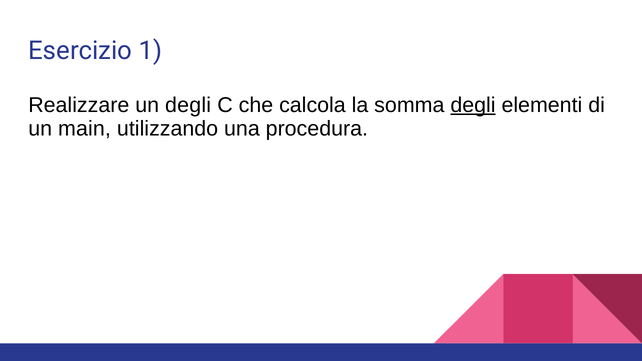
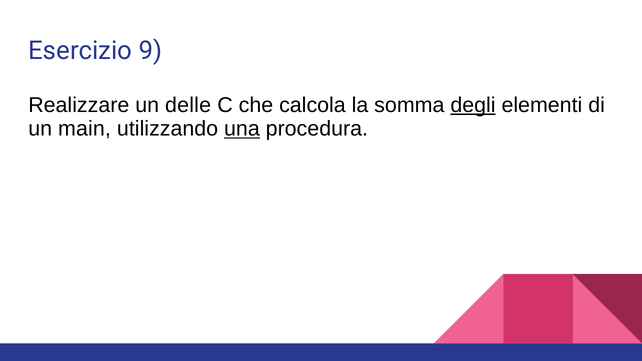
1: 1 -> 9
un degli: degli -> delle
una underline: none -> present
